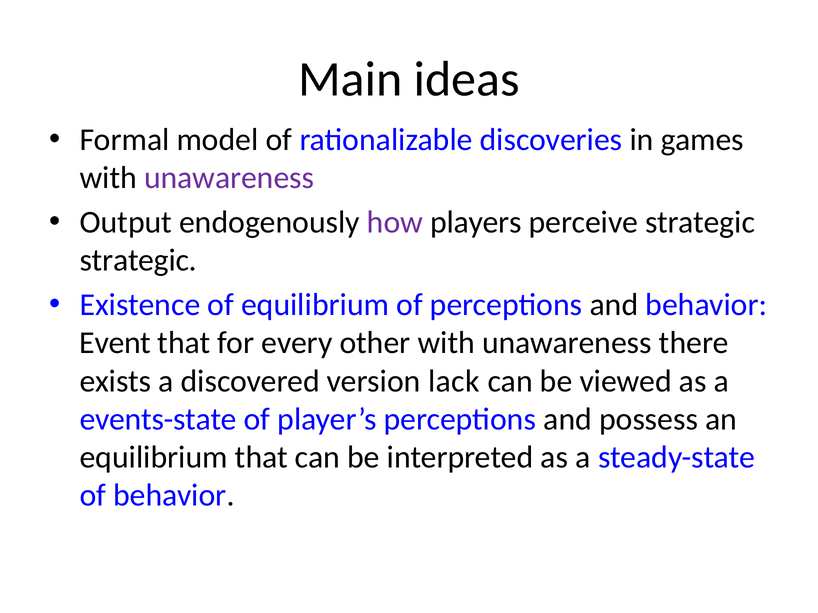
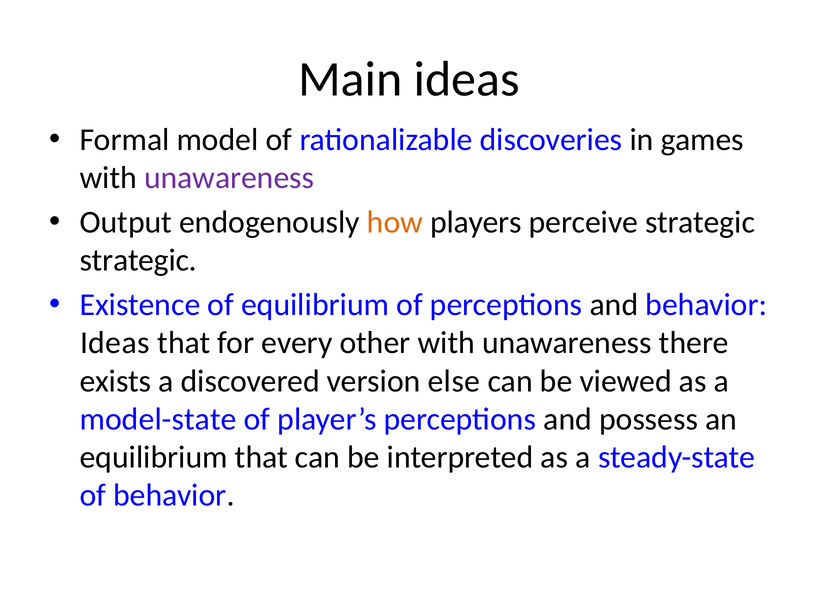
how colour: purple -> orange
Event at (115, 343): Event -> Ideas
lack: lack -> else
events-state: events-state -> model-state
